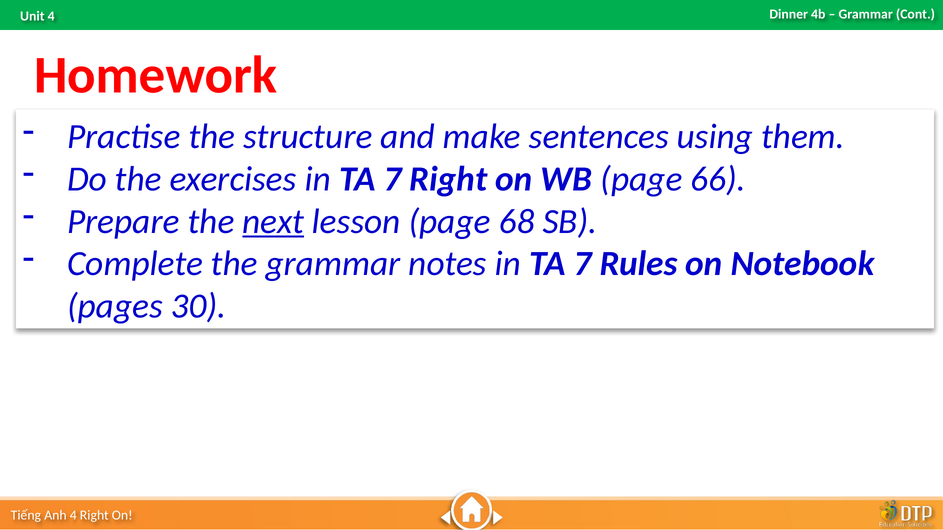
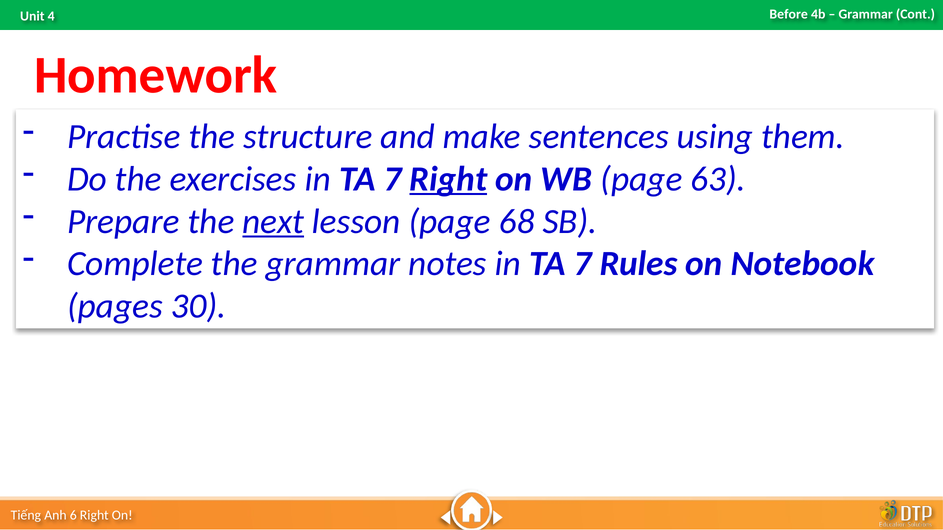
Dinner: Dinner -> Before
Right at (448, 179) underline: none -> present
66: 66 -> 63
4 at (73, 516): 4 -> 6
